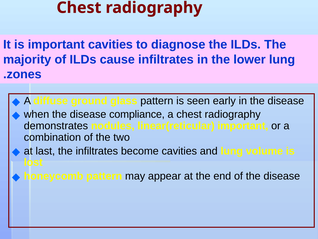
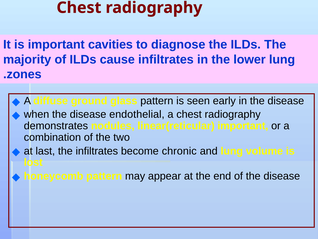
compliance: compliance -> endothelial
become cavities: cavities -> chronic
